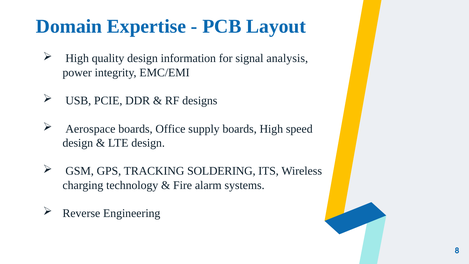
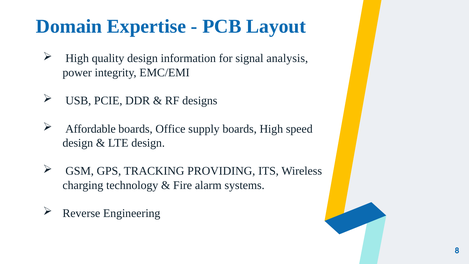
Aerospace: Aerospace -> Affordable
SOLDERING: SOLDERING -> PROVIDING
